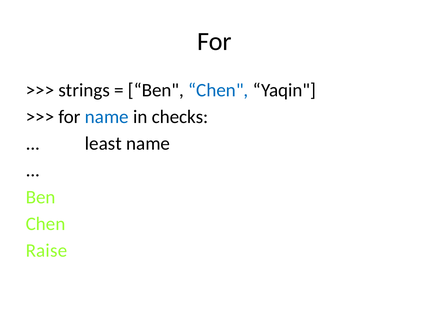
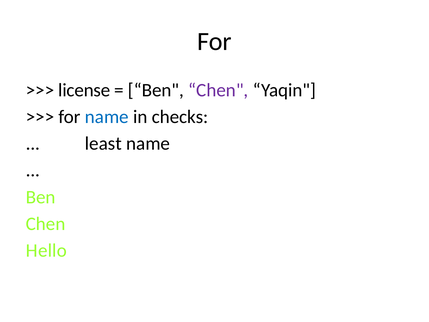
strings: strings -> license
Chen at (218, 90) colour: blue -> purple
Raise: Raise -> Hello
